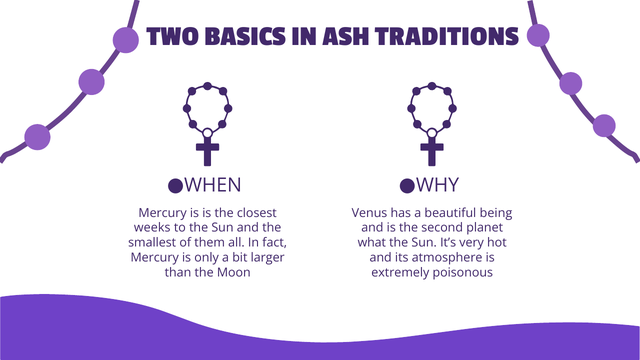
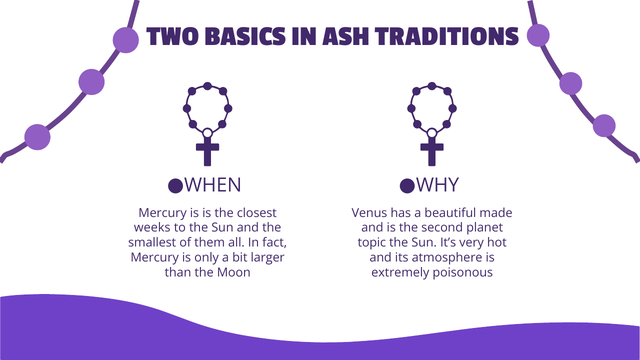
being: being -> made
what: what -> topic
